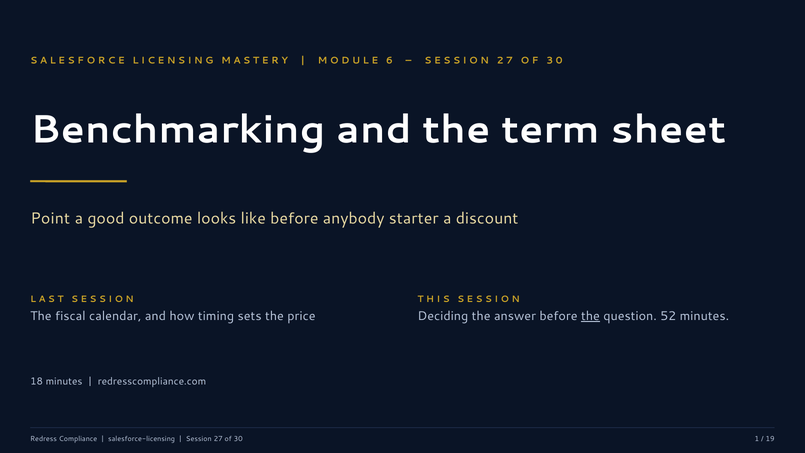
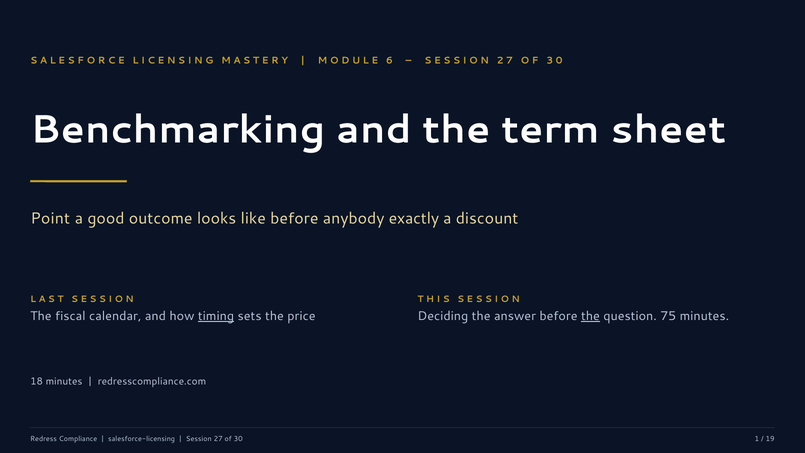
starter: starter -> exactly
timing underline: none -> present
52: 52 -> 75
